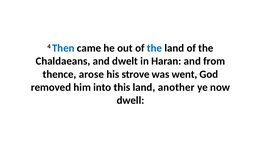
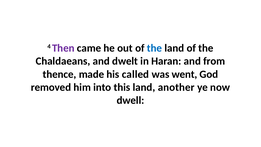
Then colour: blue -> purple
arose: arose -> made
strove: strove -> called
